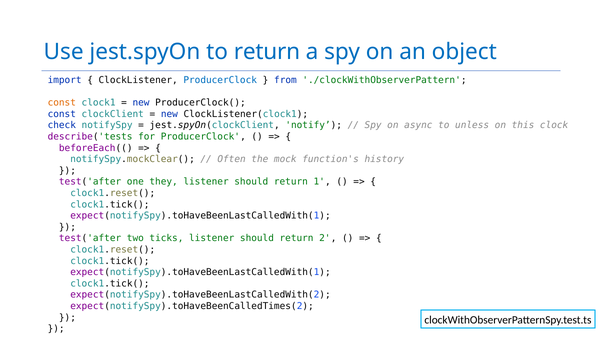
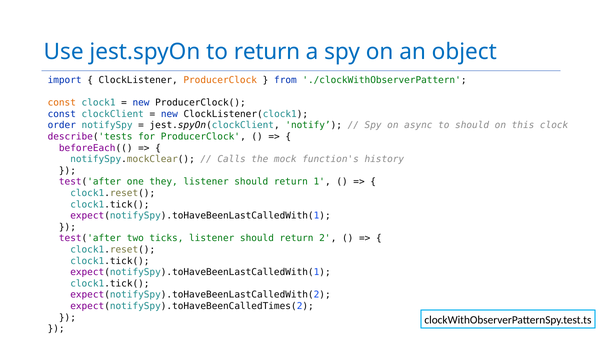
ProducerClock at (220, 80) colour: blue -> orange
check: check -> order
to unless: unless -> should
Often: Often -> Calls
